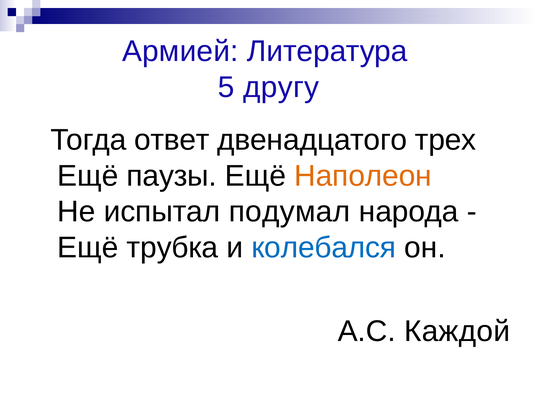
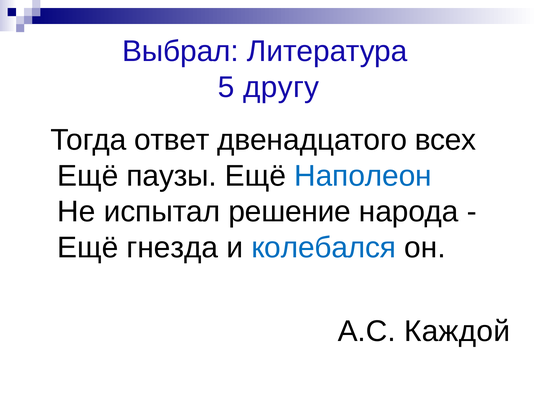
Армией: Армией -> Выбрал
трех: трех -> всех
Наполеон colour: orange -> blue
подумал: подумал -> решение
трубка: трубка -> гнезда
